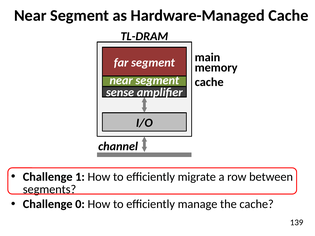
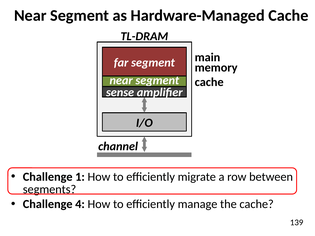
0: 0 -> 4
